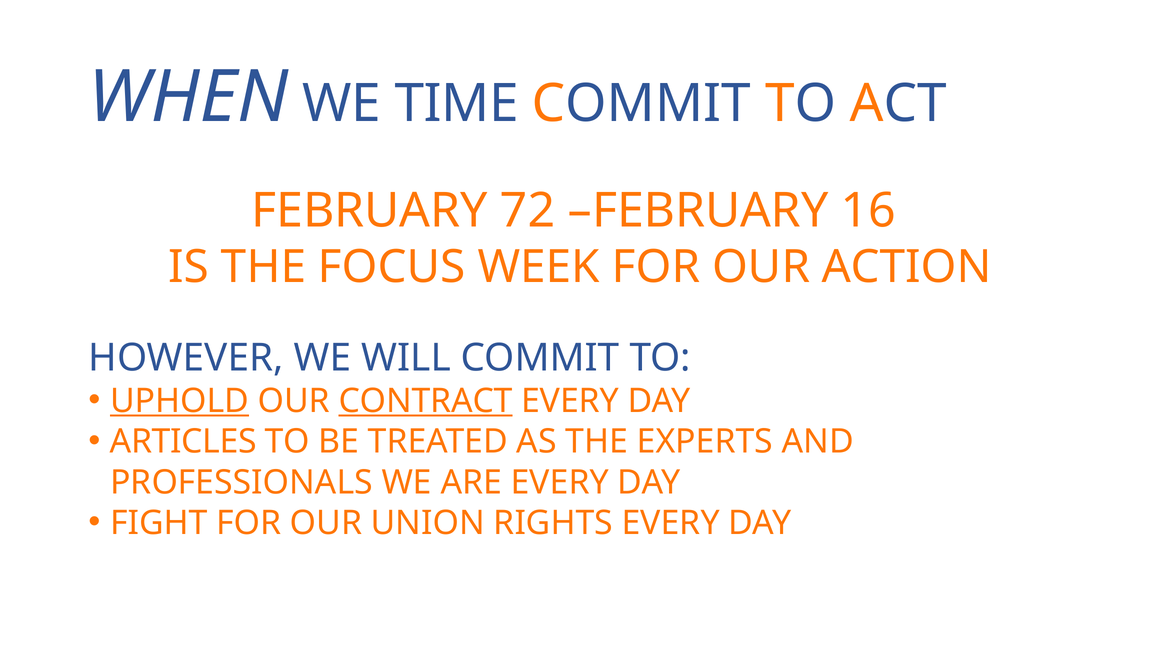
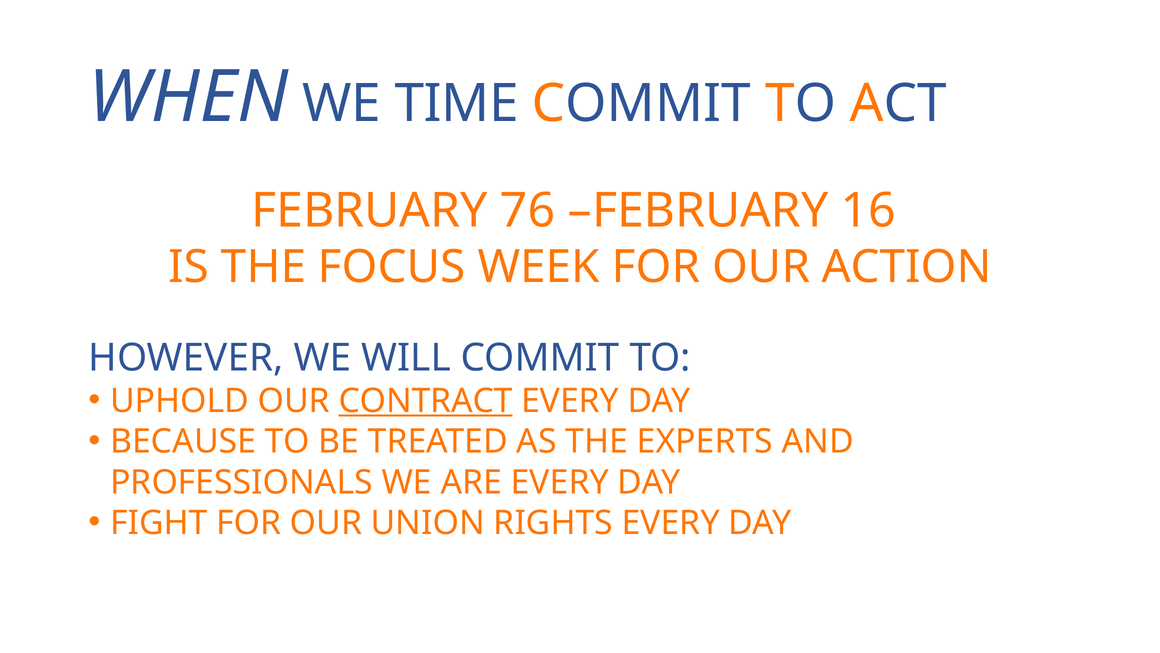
72: 72 -> 76
UPHOLD underline: present -> none
ARTICLES: ARTICLES -> BECAUSE
